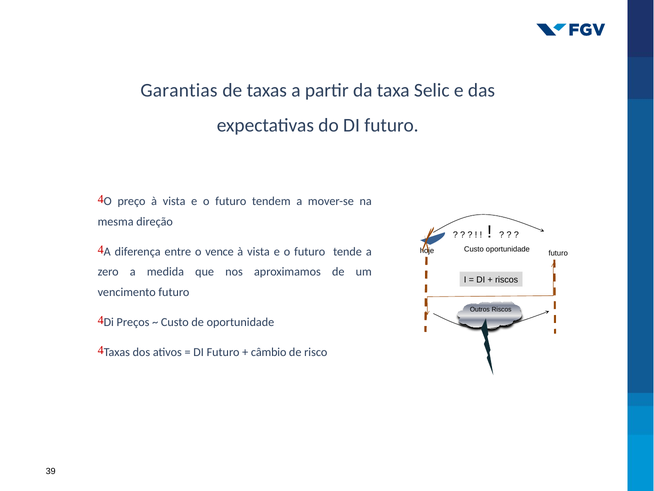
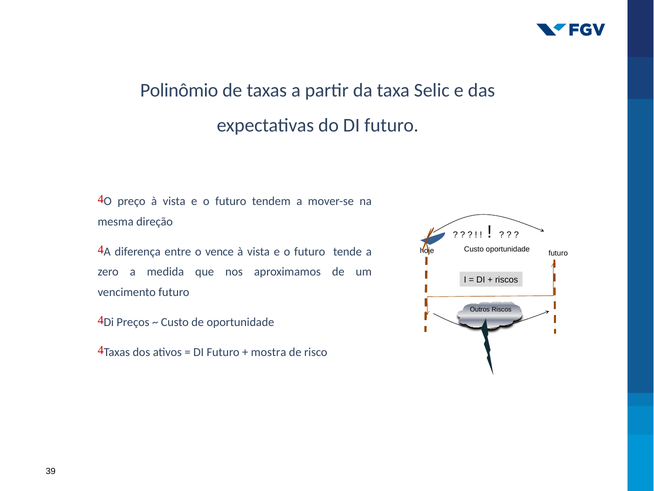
Garantias: Garantias -> Polinômio
câmbio: câmbio -> mostra
